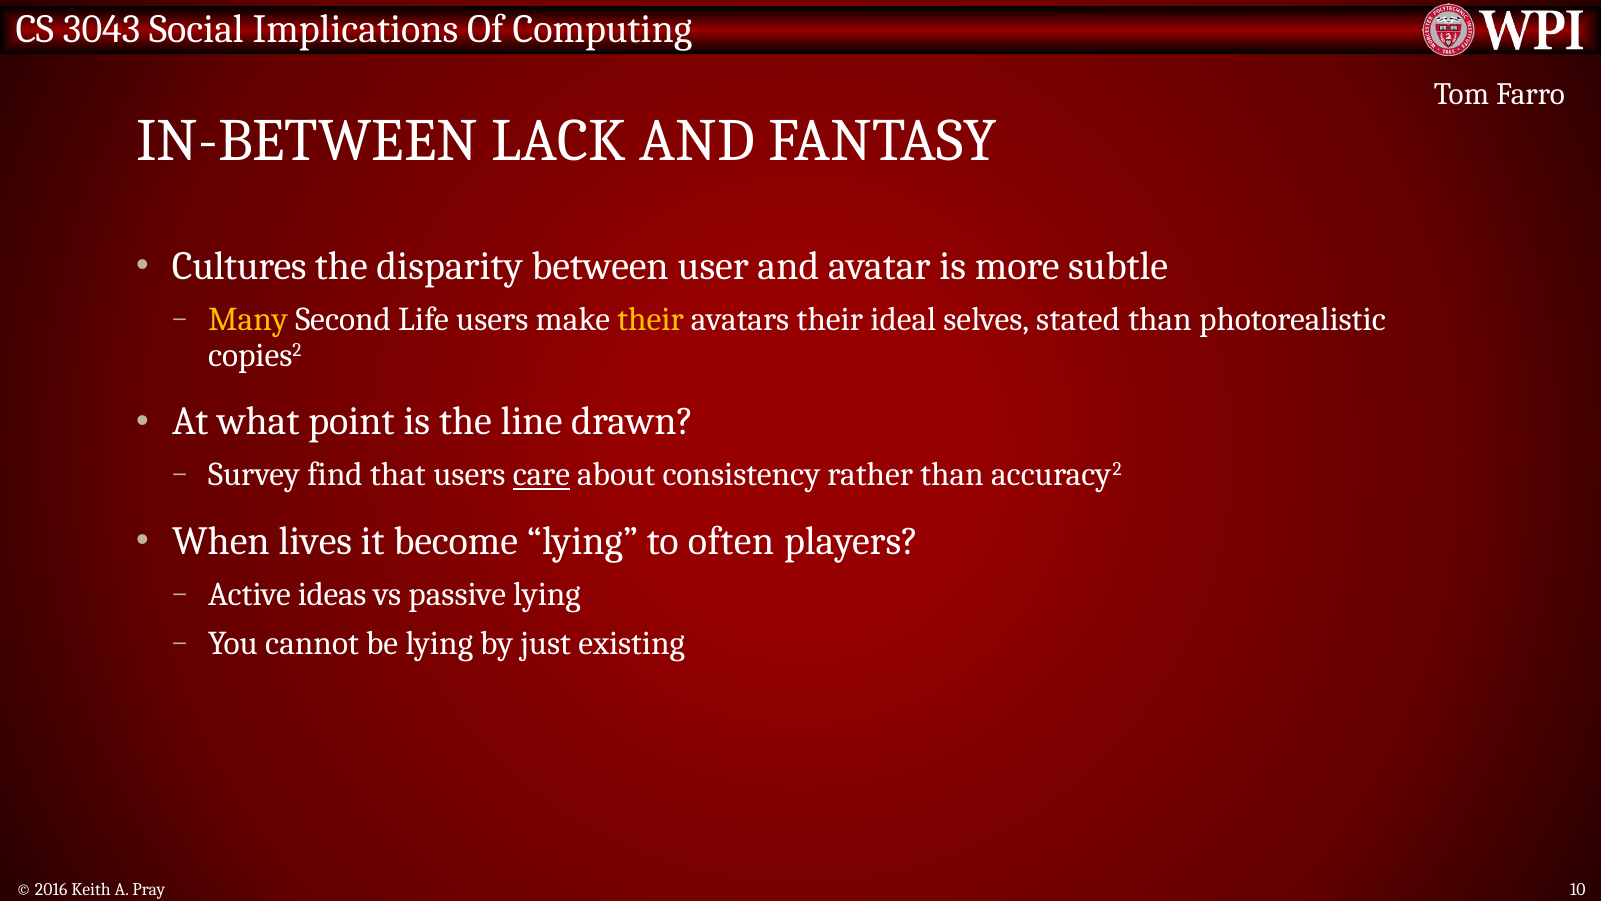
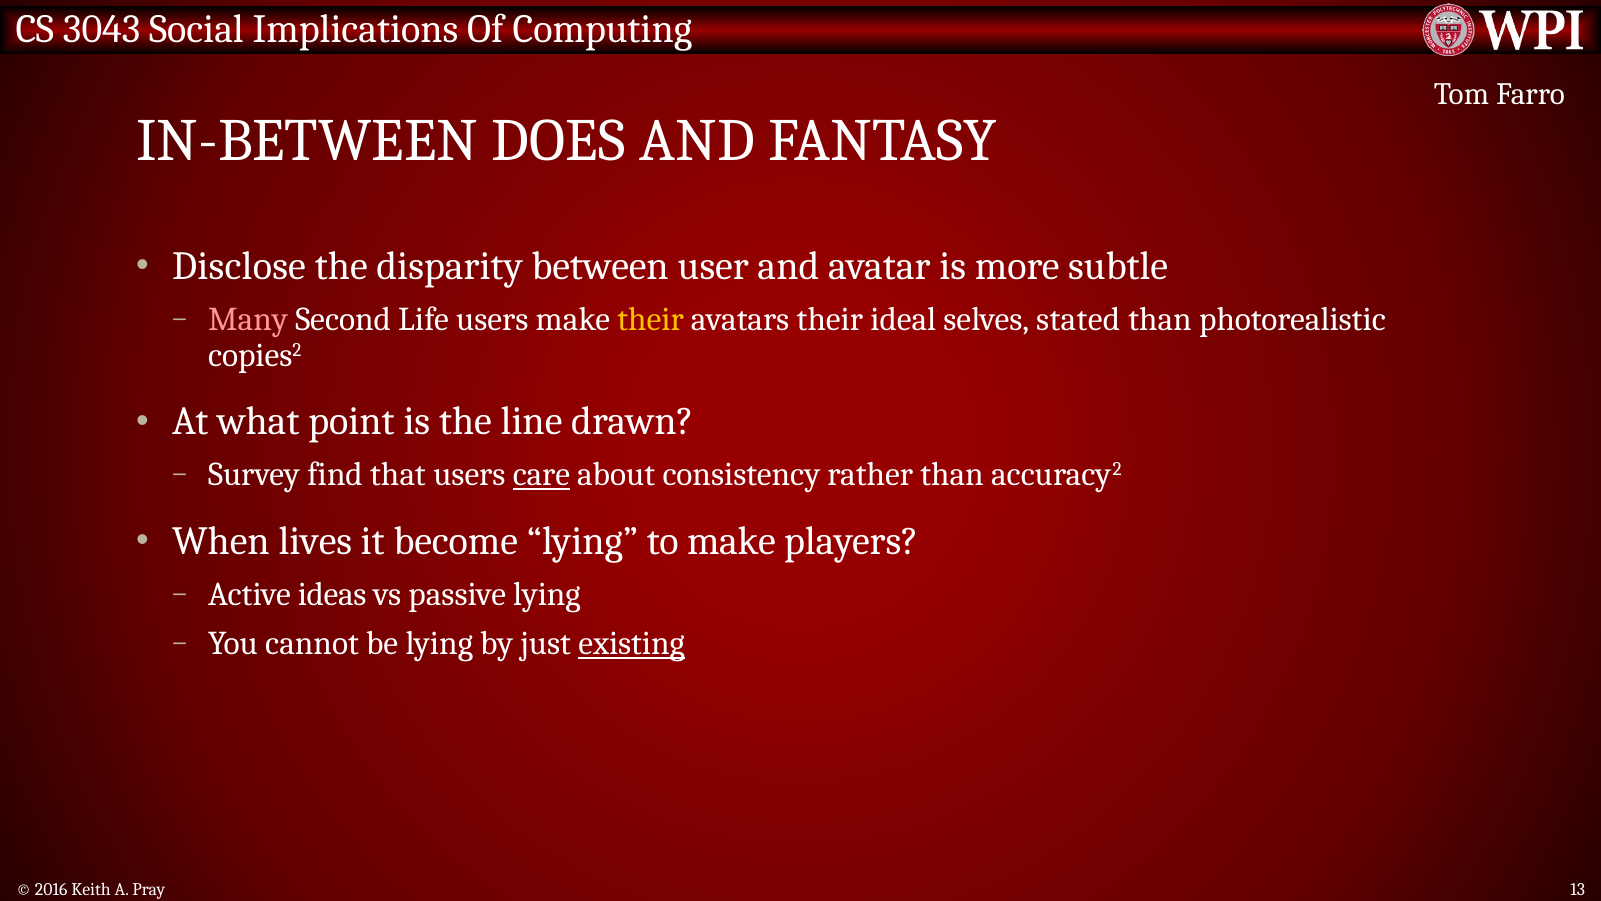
LACK: LACK -> DOES
Cultures: Cultures -> Disclose
Many colour: yellow -> pink
to often: often -> make
existing underline: none -> present
10: 10 -> 13
